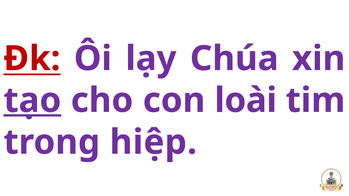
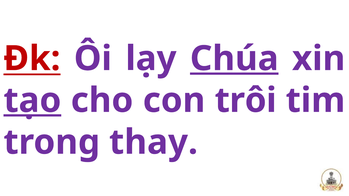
Chúa underline: none -> present
loài: loài -> trôi
hiệp: hiệp -> thay
